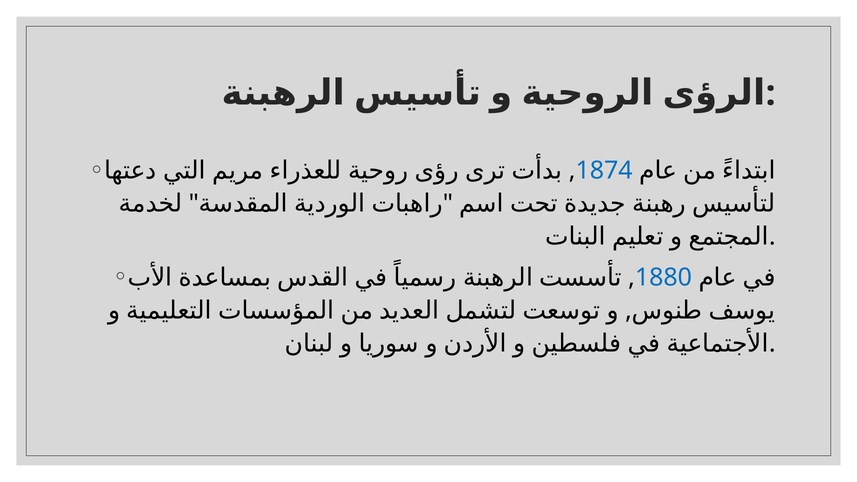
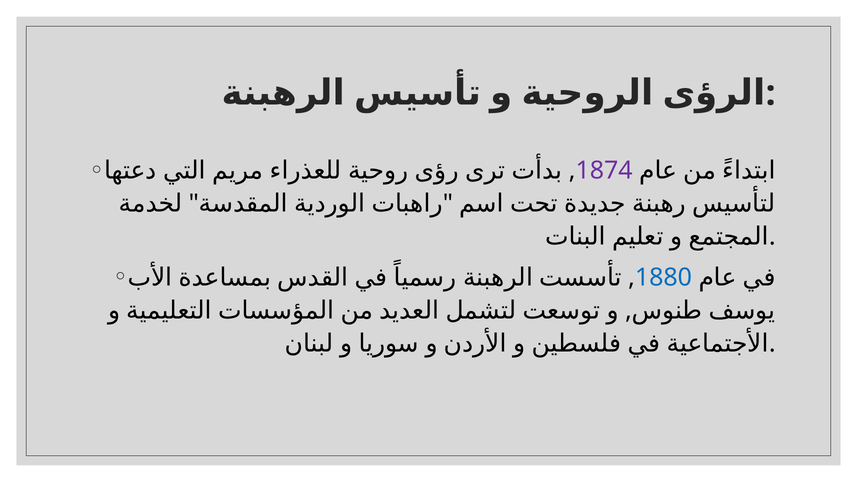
1874 colour: blue -> purple
